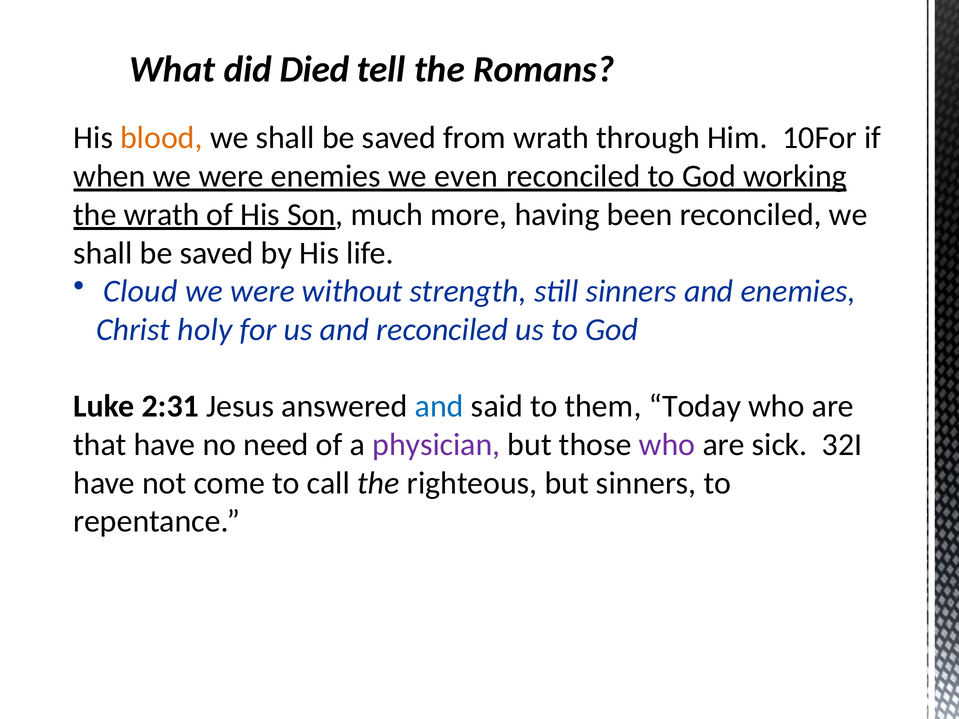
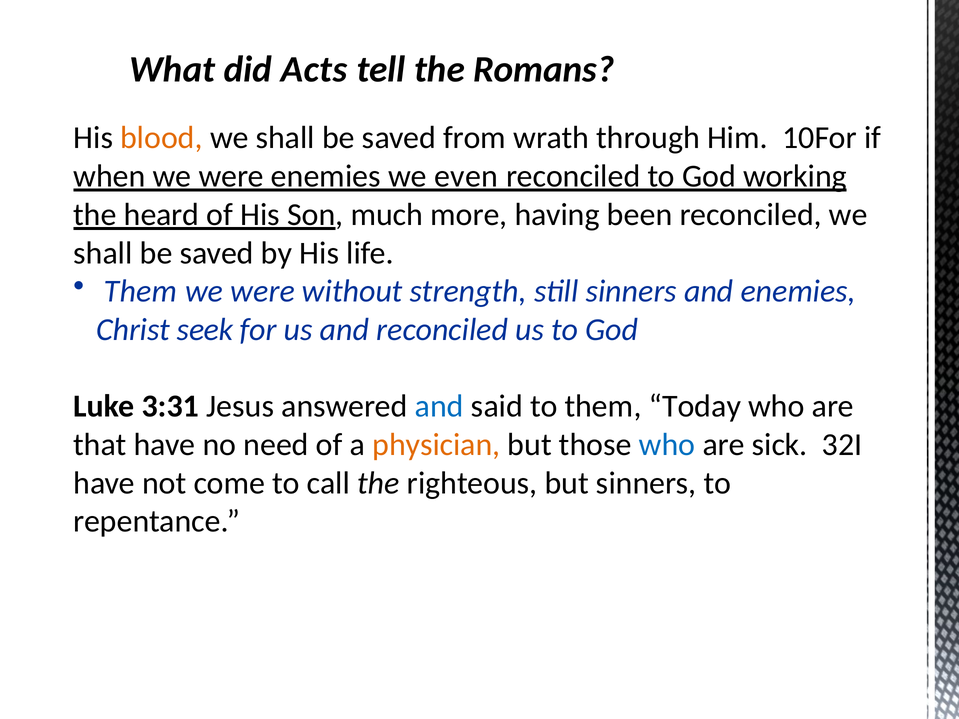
Died: Died -> Acts
the wrath: wrath -> heard
Cloud at (140, 291): Cloud -> Them
holy: holy -> seek
2:31: 2:31 -> 3:31
physician colour: purple -> orange
who at (667, 445) colour: purple -> blue
